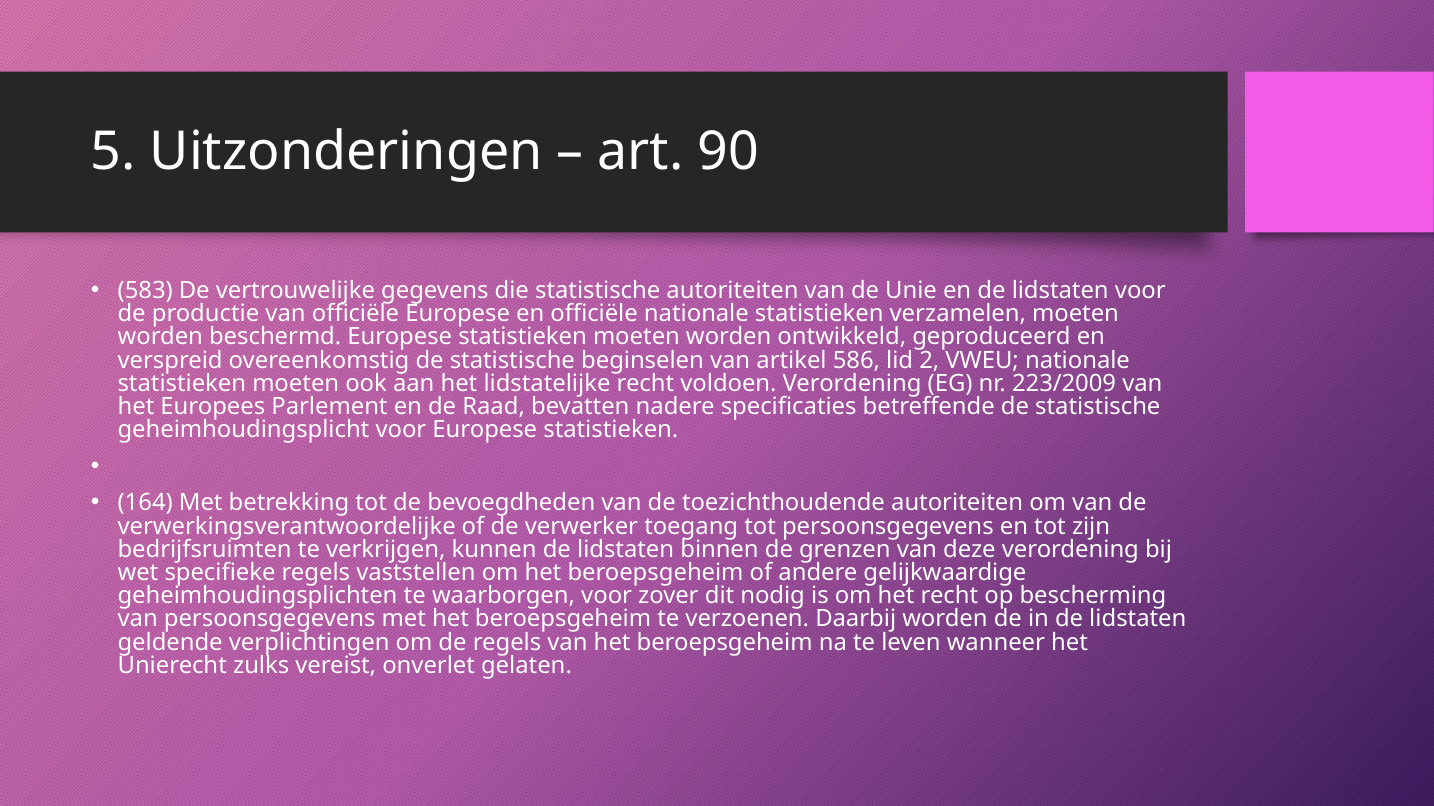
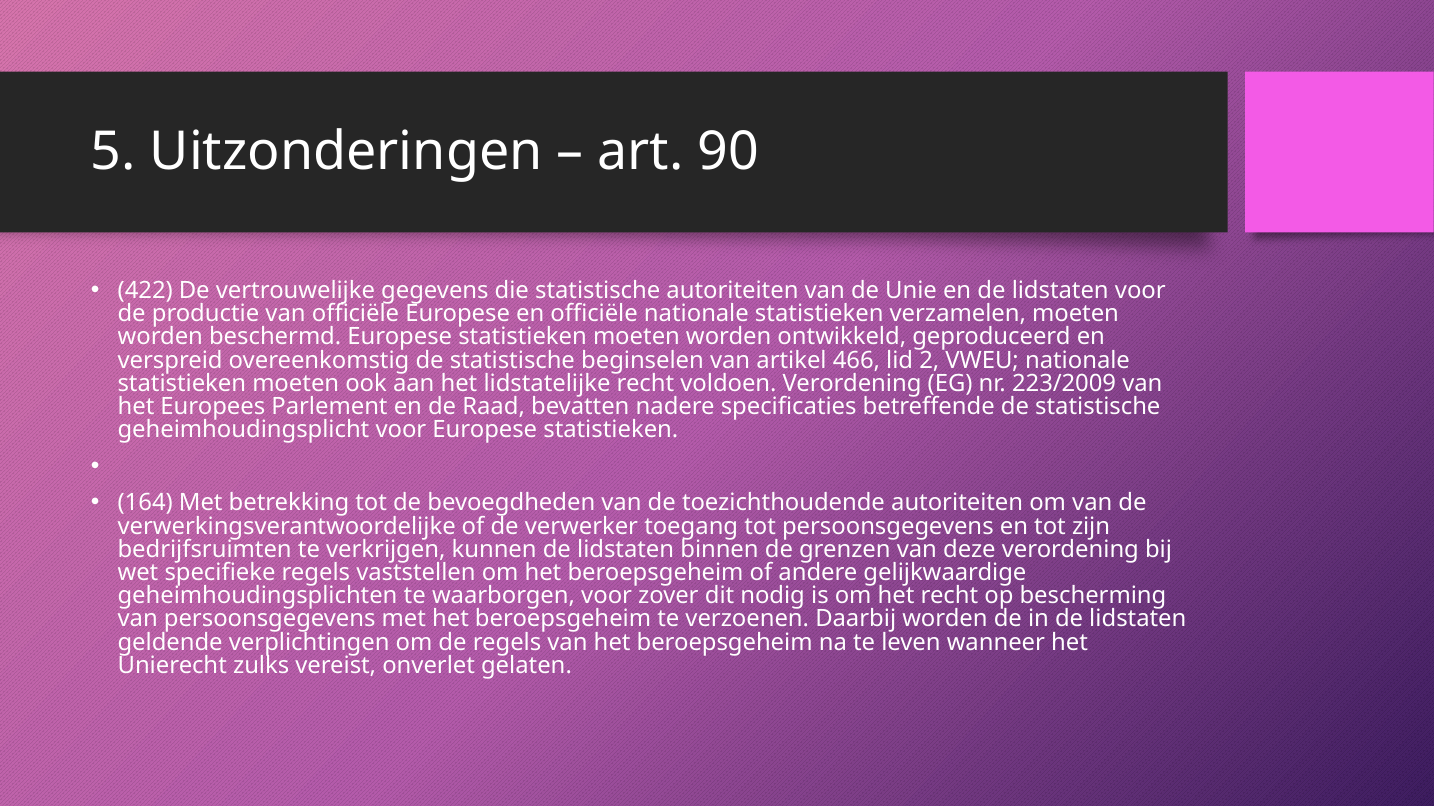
583: 583 -> 422
586: 586 -> 466
